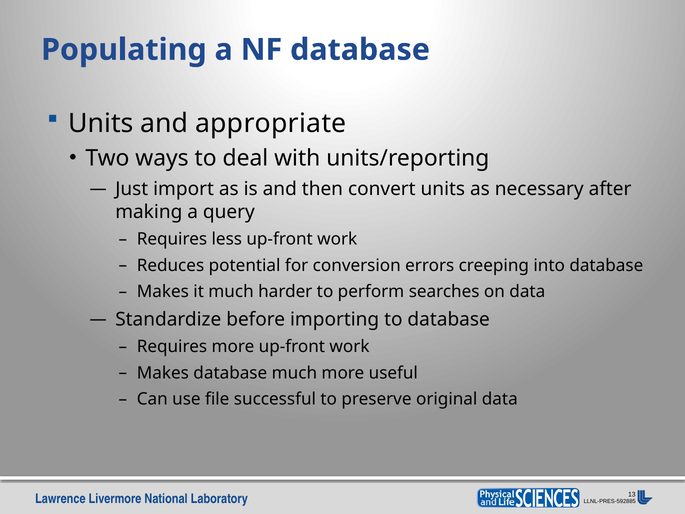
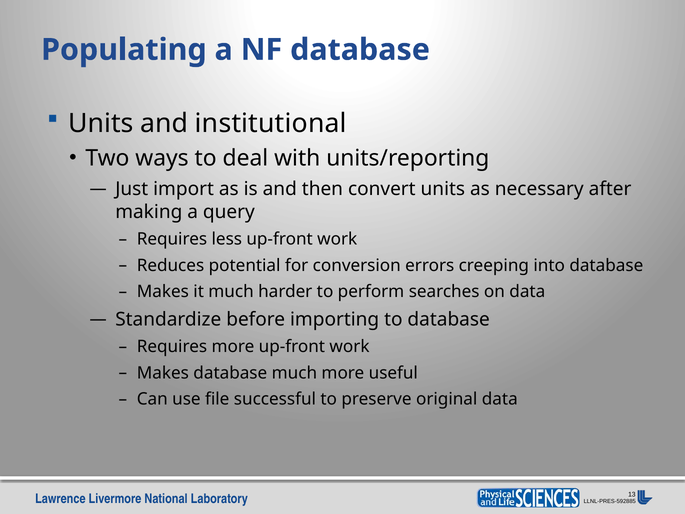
appropriate: appropriate -> institutional
